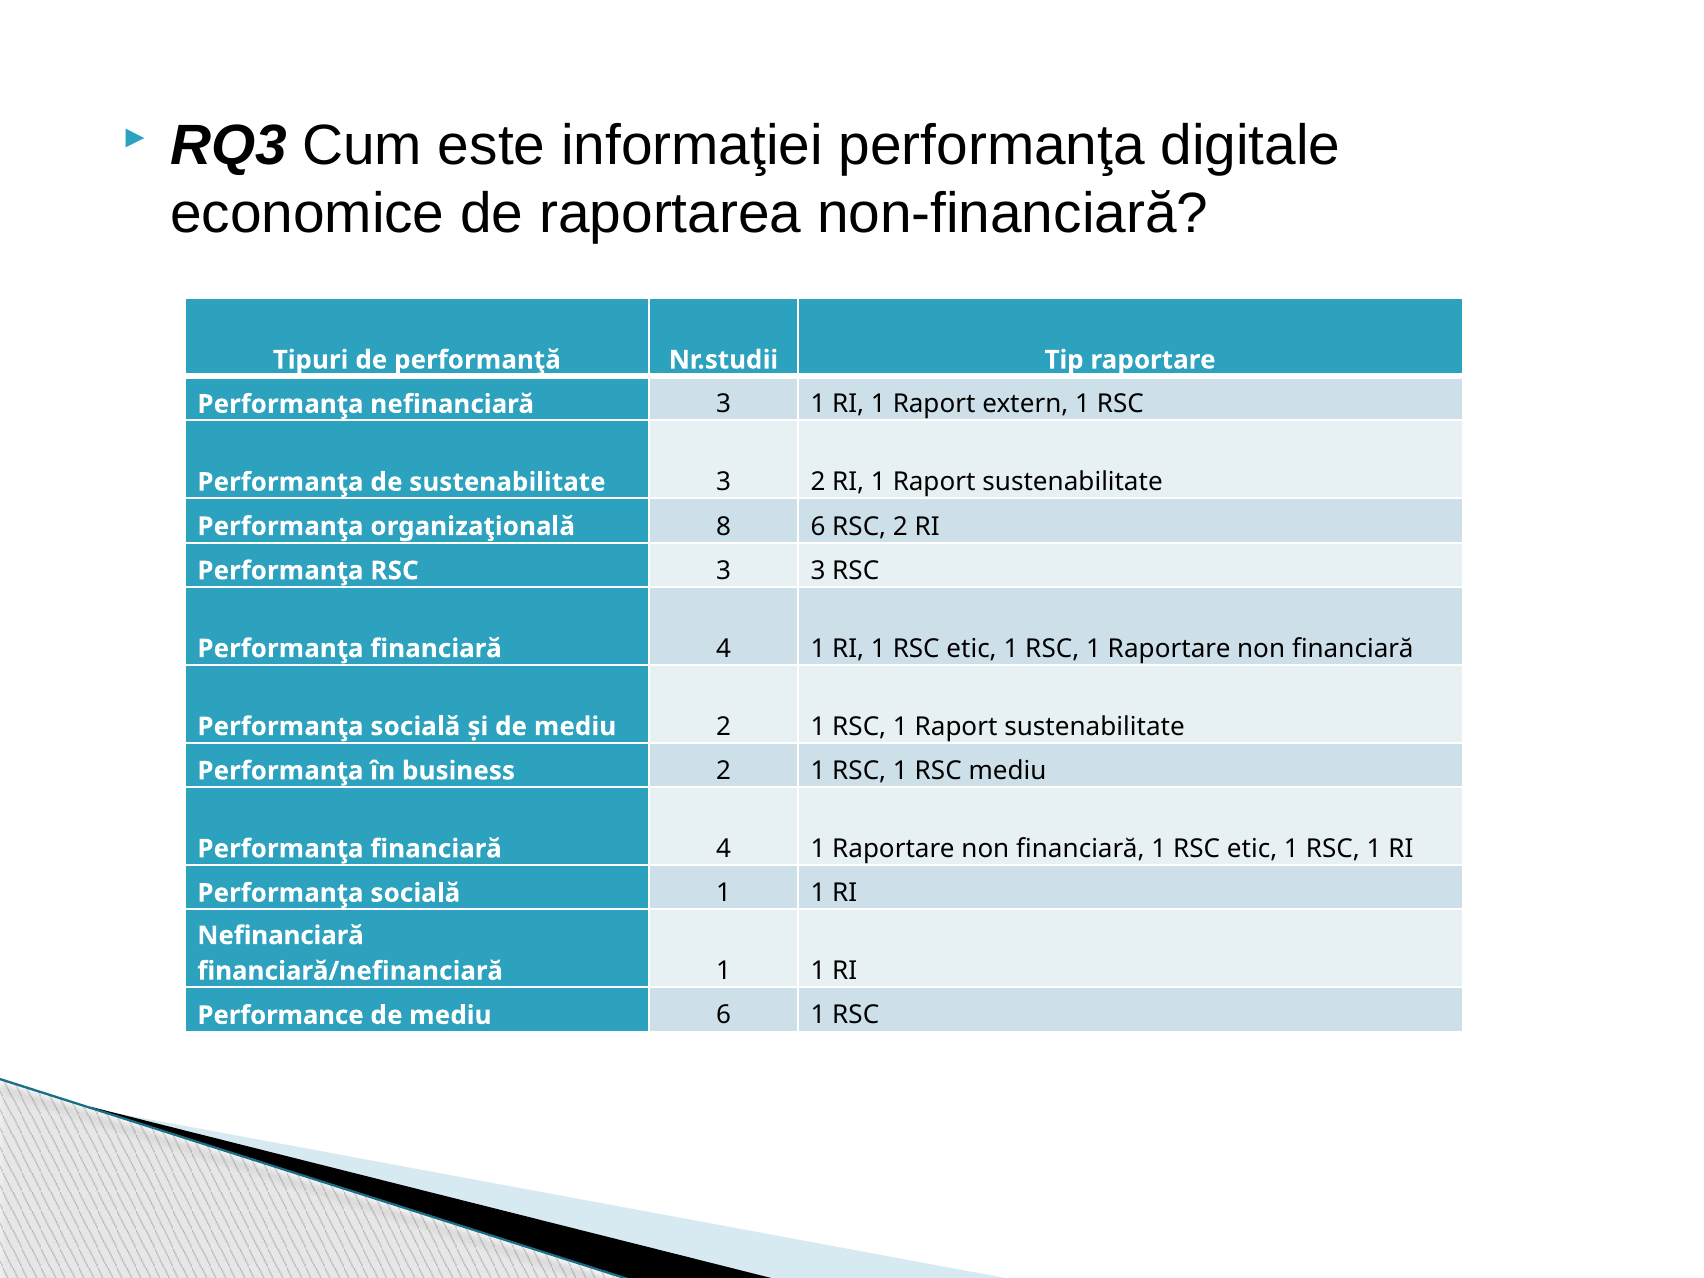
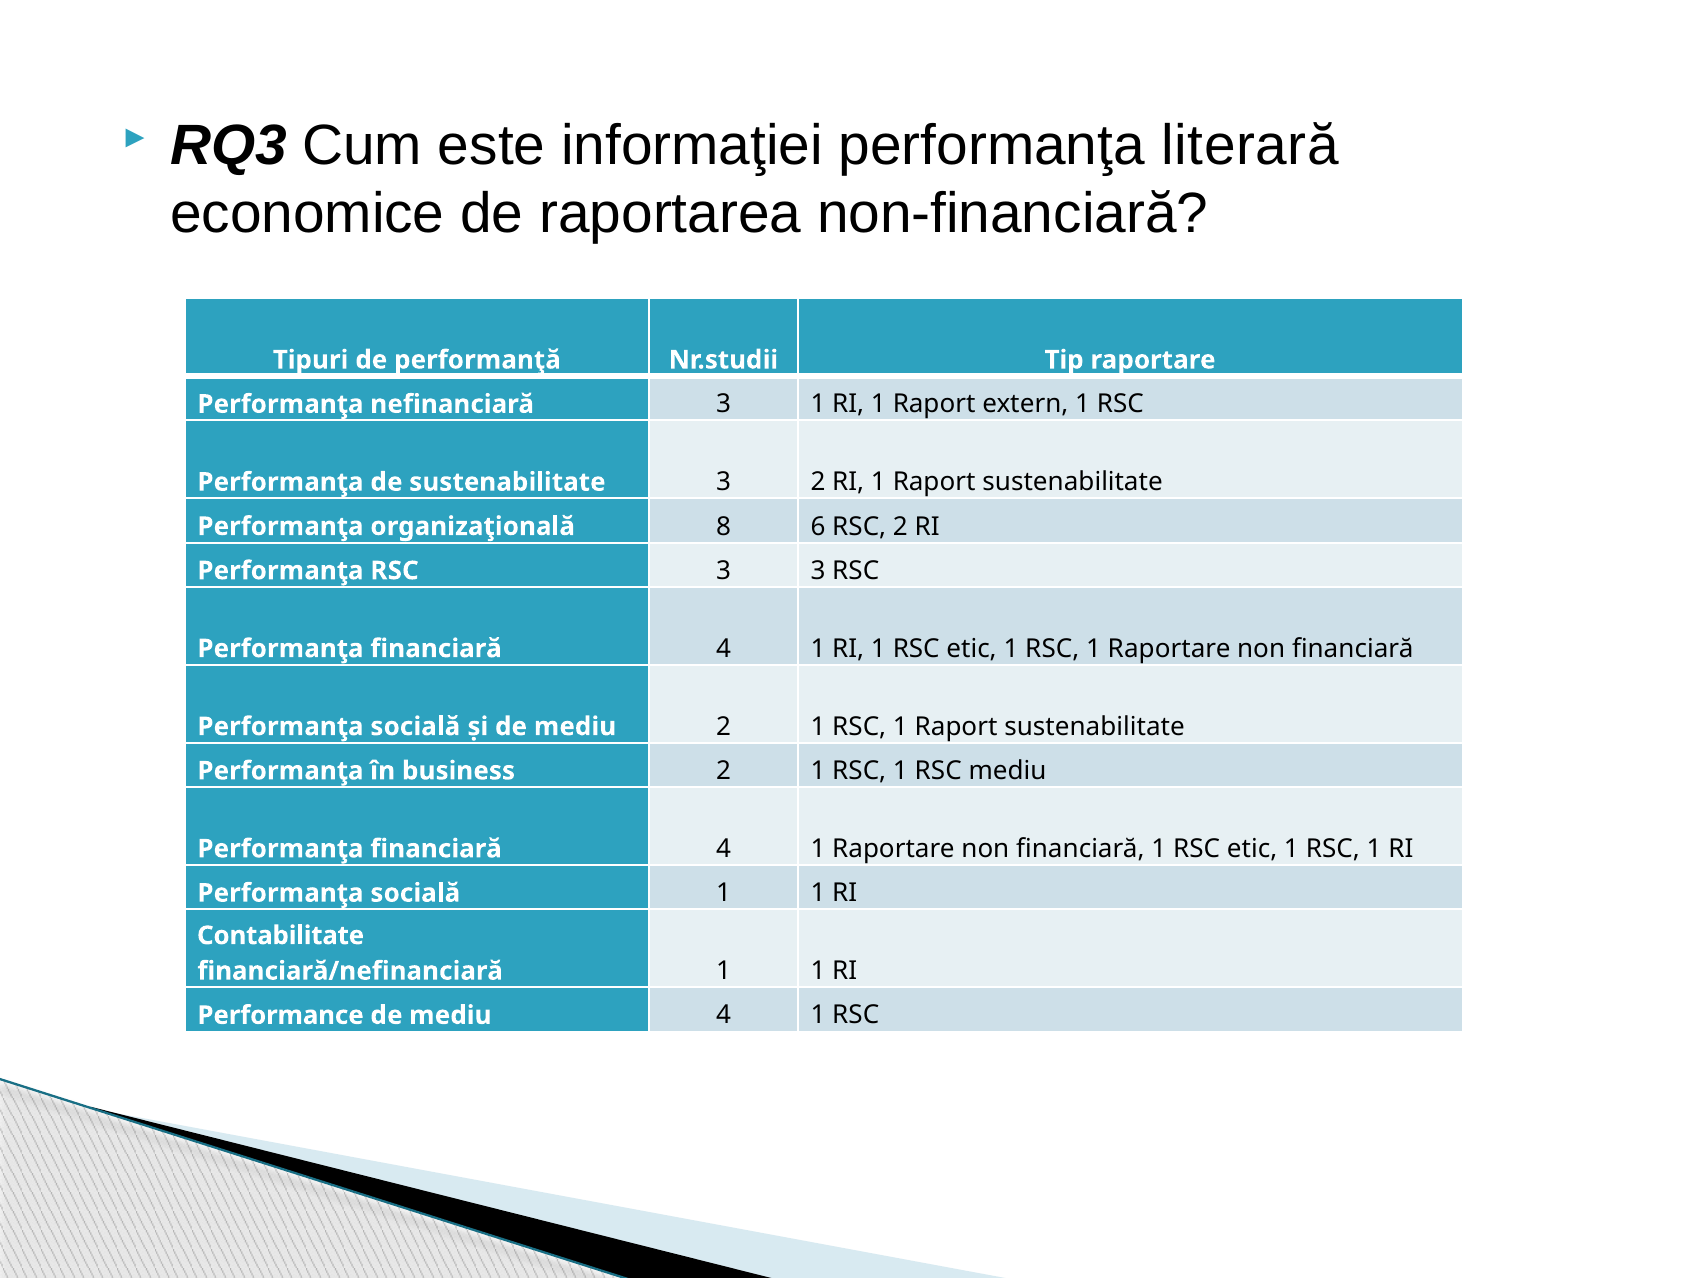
digitale: digitale -> literară
Nefinanciară at (281, 936): Nefinanciară -> Contabilitate
mediu 6: 6 -> 4
